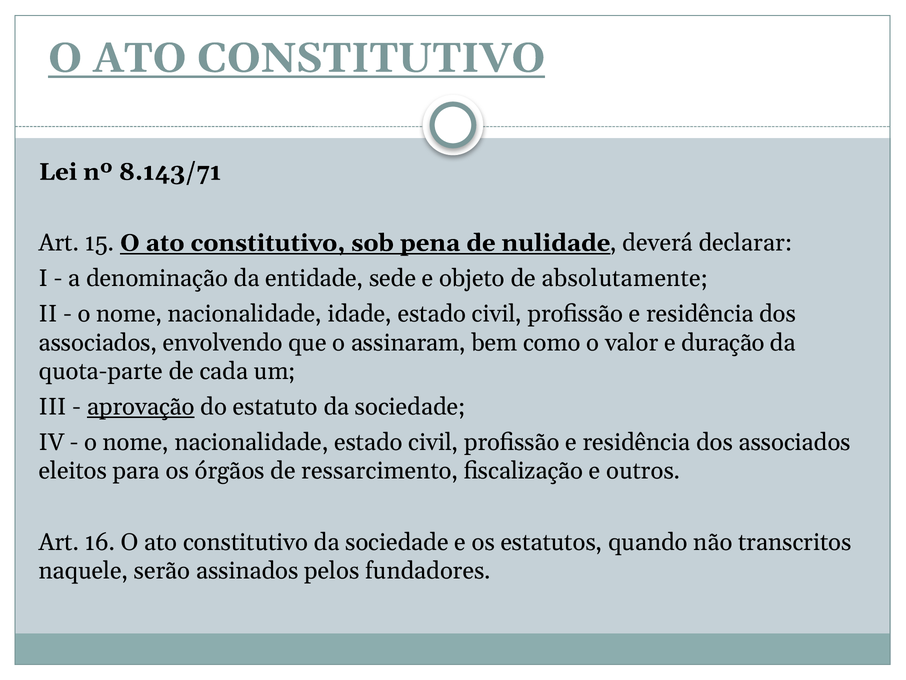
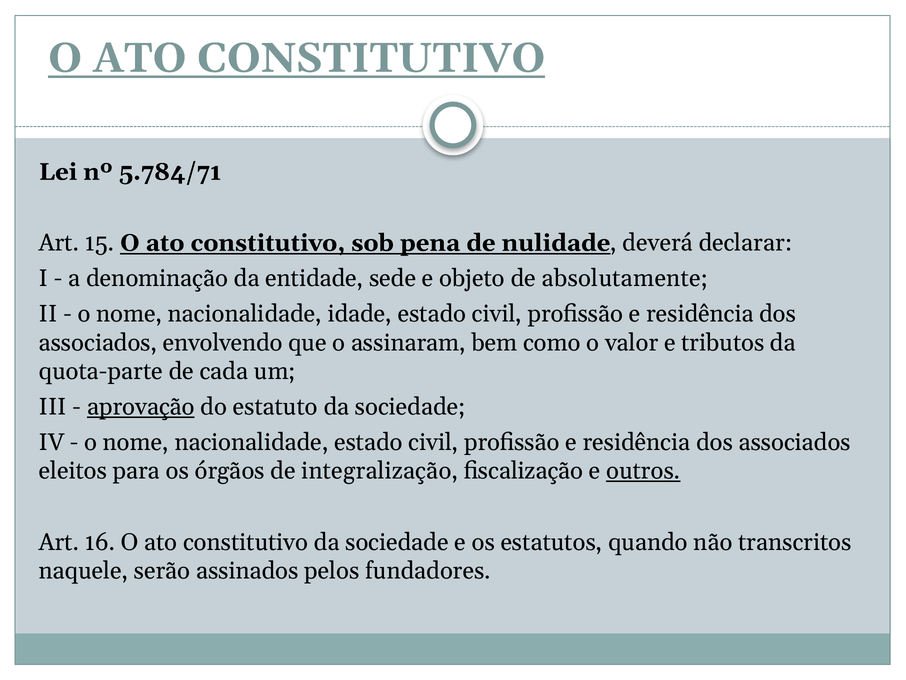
8.143/71: 8.143/71 -> 5.784/71
duração: duração -> tributos
ressarcimento: ressarcimento -> integralização
outros underline: none -> present
